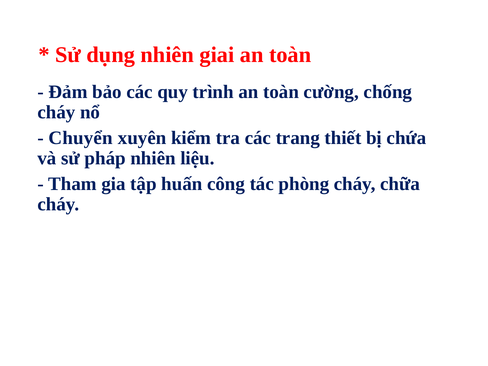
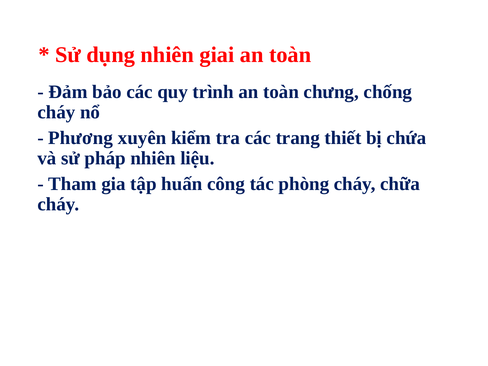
cường: cường -> chưng
Chuyển: Chuyển -> Phương
